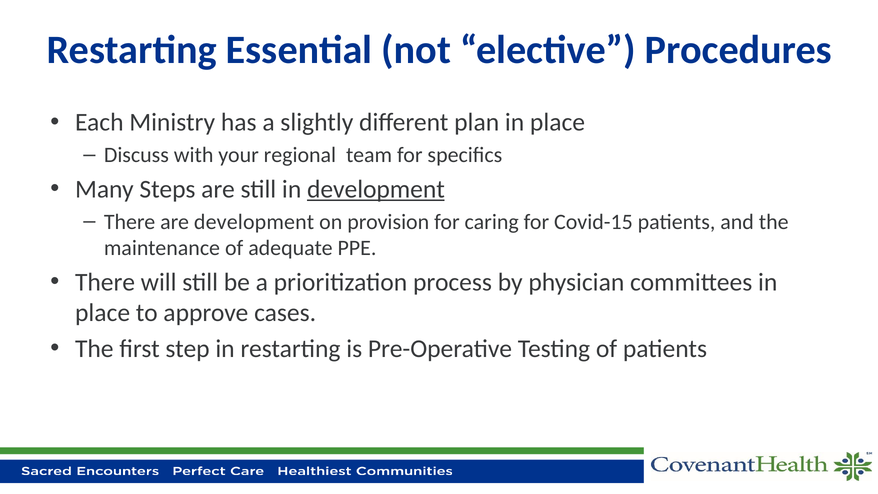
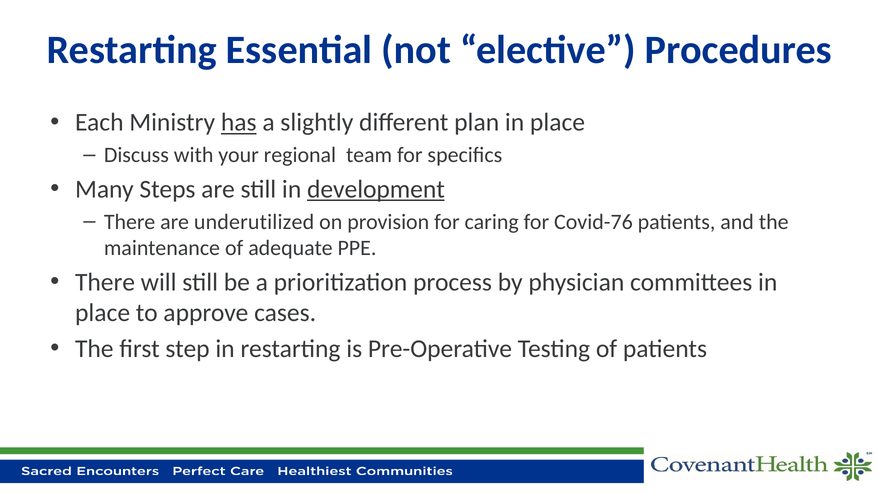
has underline: none -> present
are development: development -> underutilized
Covid-15: Covid-15 -> Covid-76
